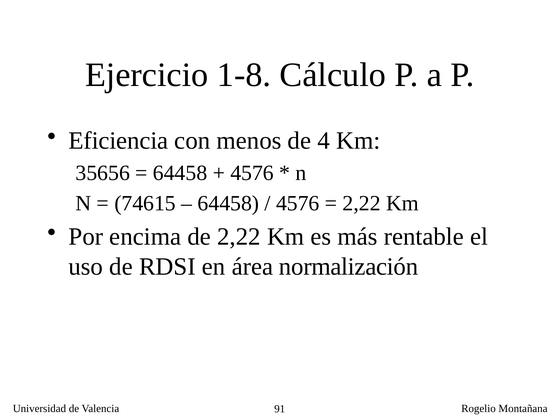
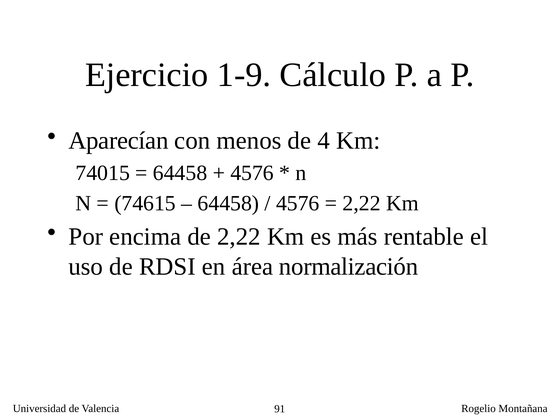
1-8: 1-8 -> 1-9
Eficiencia: Eficiencia -> Aparecían
35656: 35656 -> 74015
